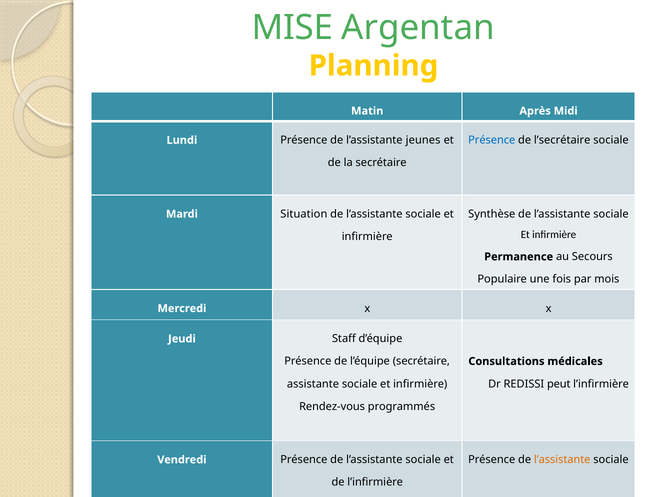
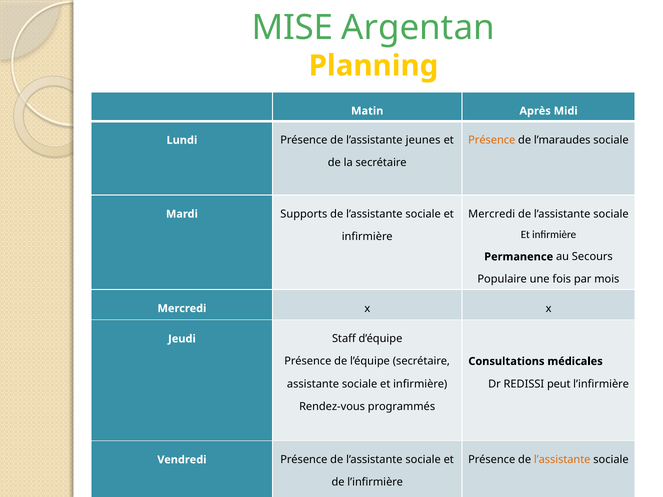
Présence at (492, 140) colour: blue -> orange
l’secrétaire: l’secrétaire -> l’maraudes
Synthèse at (492, 214): Synthèse -> Mercredi
Situation: Situation -> Supports
